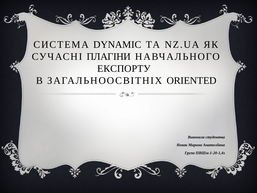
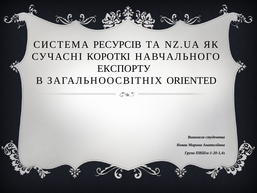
DYNAMIC: DYNAMIC -> РЕСУРСІВ
ПЛАГІНИ: ПЛАГІНИ -> КОРОТКІ
